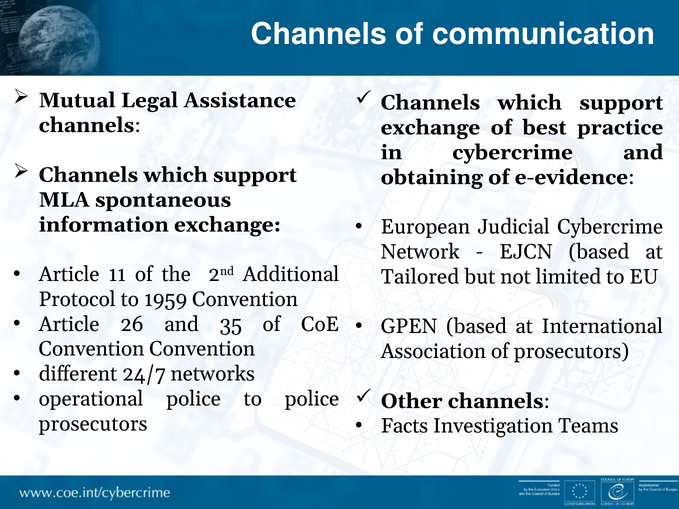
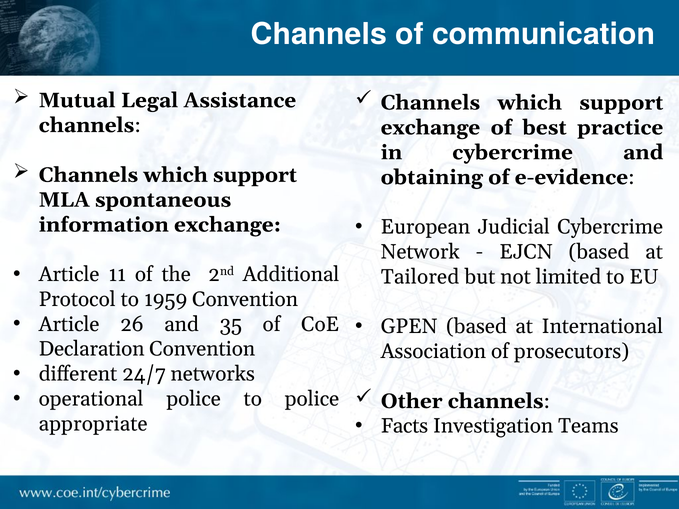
Convention at (92, 349): Convention -> Declaration
prosecutors at (93, 424): prosecutors -> appropriate
